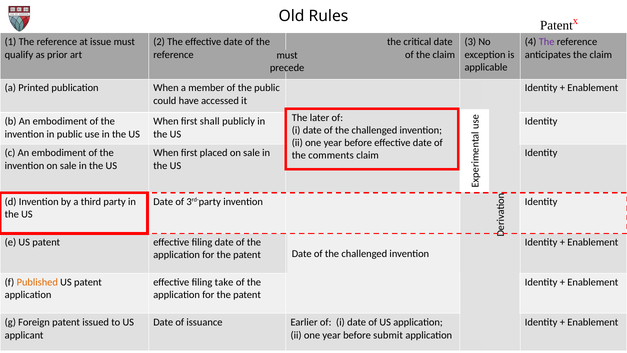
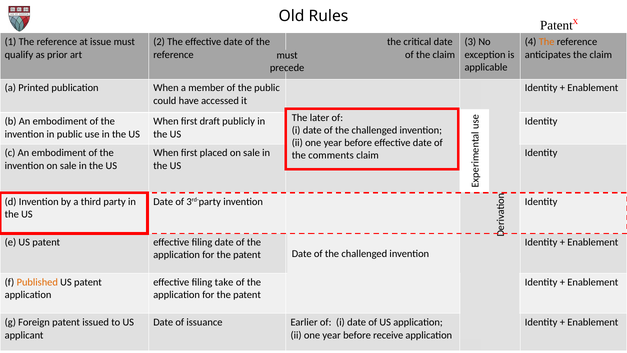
The at (547, 42) colour: purple -> orange
shall: shall -> draft
submit: submit -> receive
